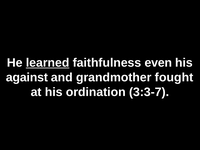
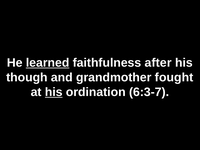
even: even -> after
against: against -> though
his at (54, 92) underline: none -> present
3:3-7: 3:3-7 -> 6:3-7
